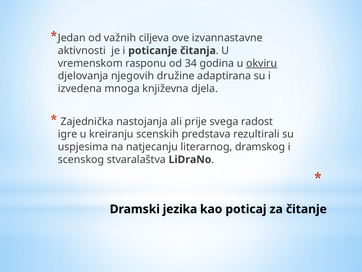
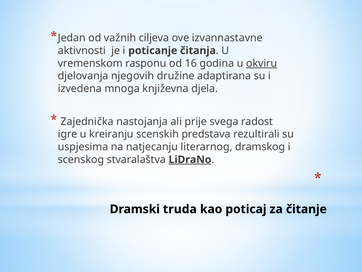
34: 34 -> 16
LiDraNo underline: none -> present
jezika: jezika -> truda
